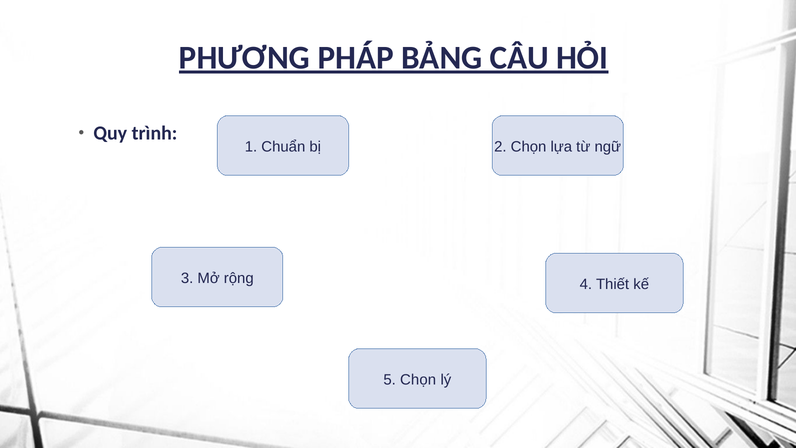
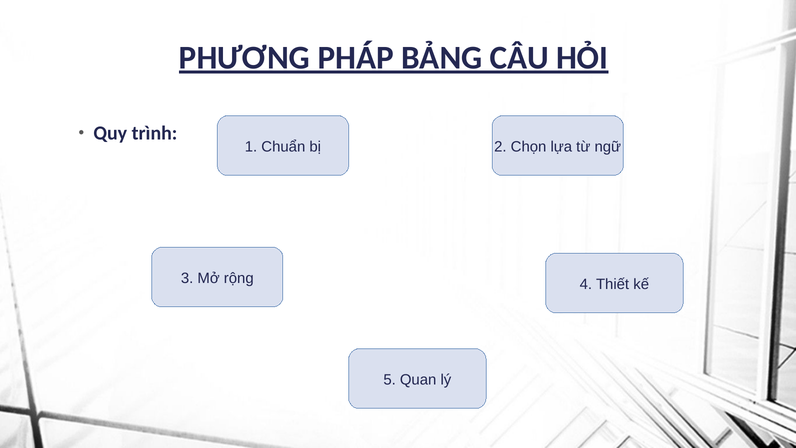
5 Chọn: Chọn -> Quan
